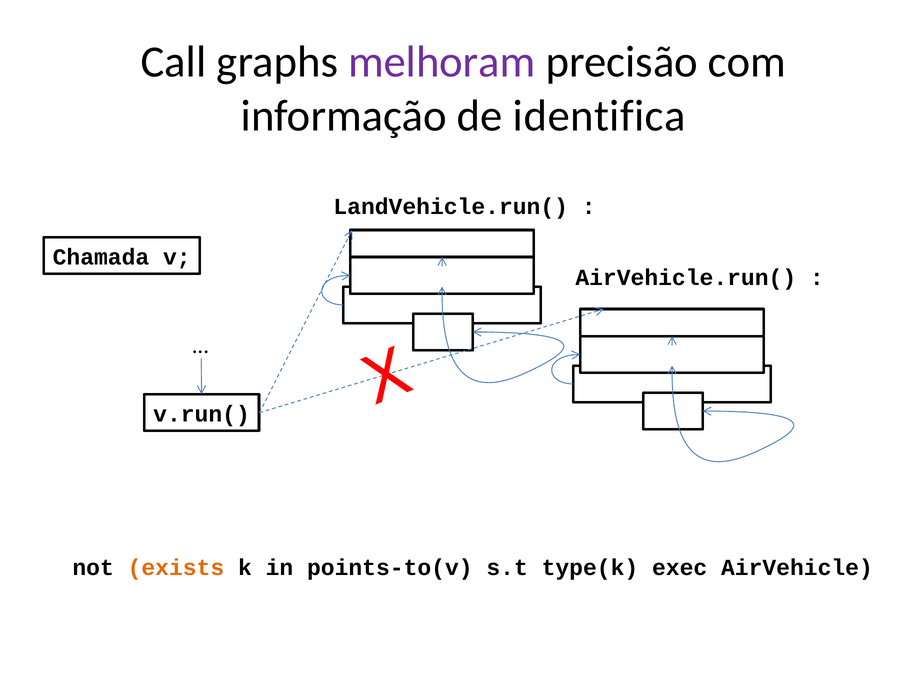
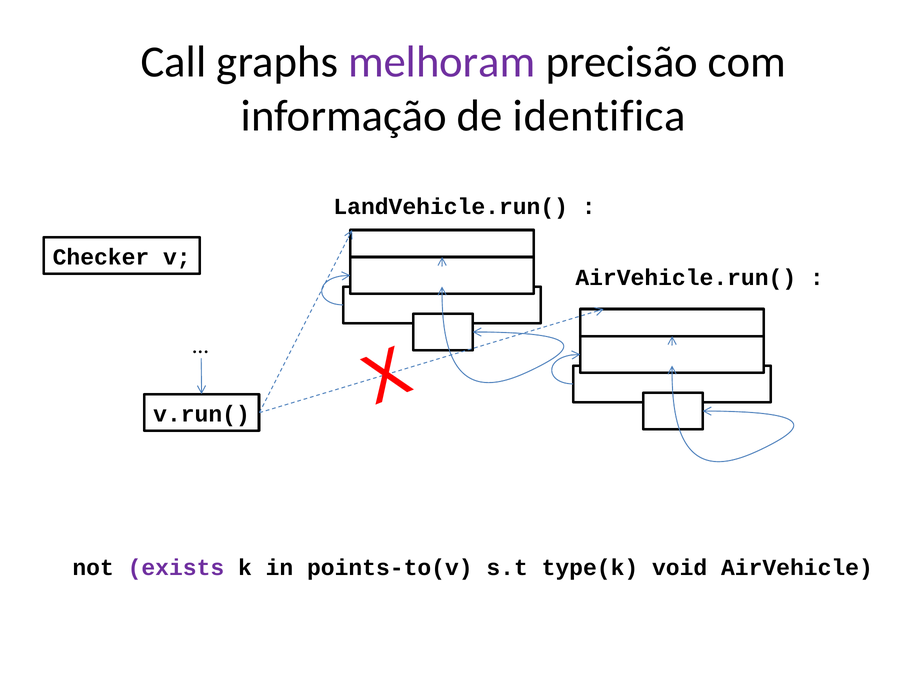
Chamada: Chamada -> Checker
exists colour: orange -> purple
exec: exec -> void
